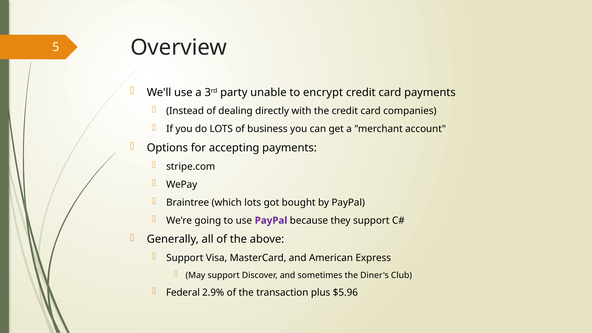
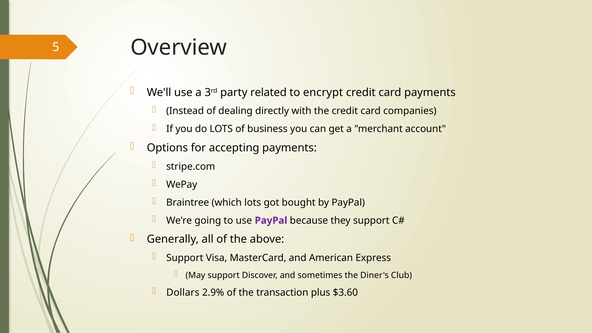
unable: unable -> related
Federal: Federal -> Dollars
$5.96: $5.96 -> $3.60
